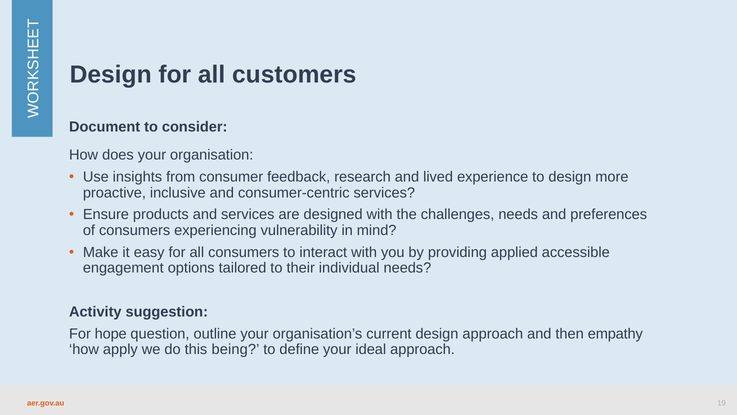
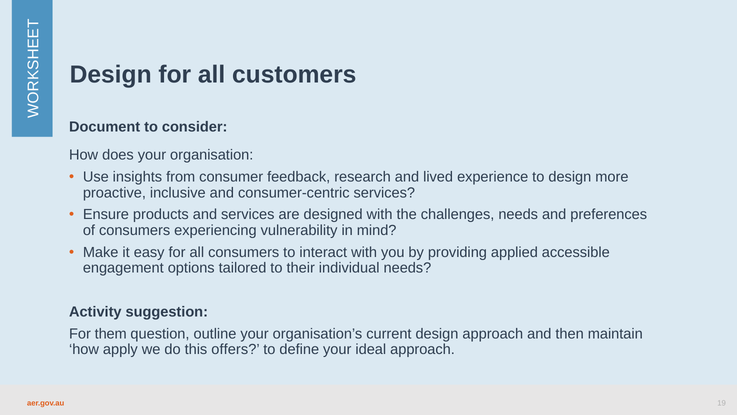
hope: hope -> them
empathy: empathy -> maintain
being: being -> offers
